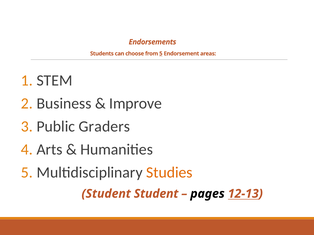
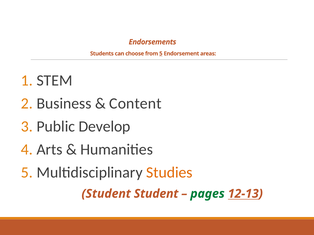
Improve: Improve -> Content
Graders: Graders -> Develop
pages colour: black -> green
